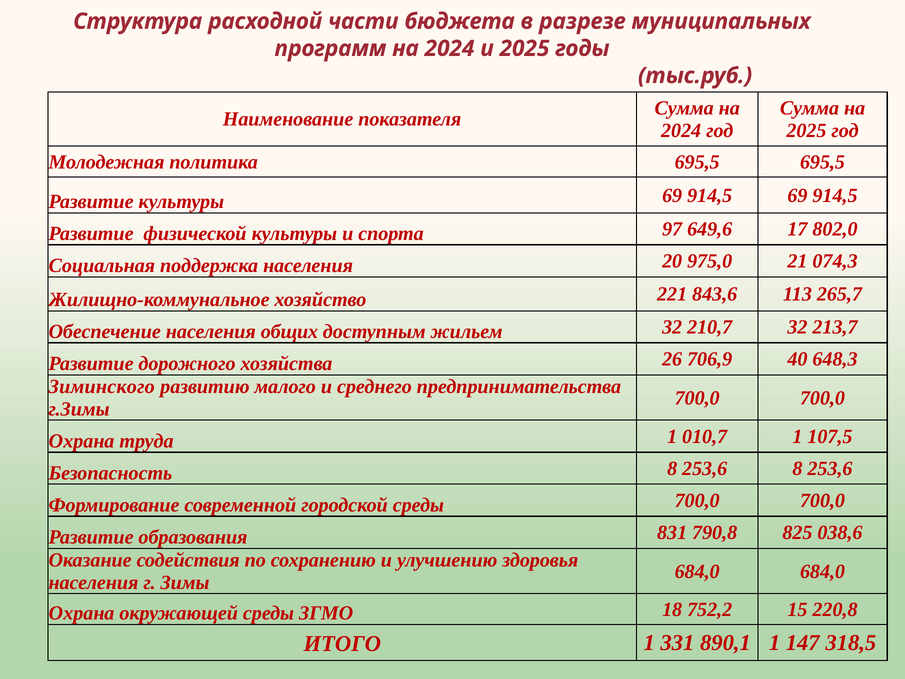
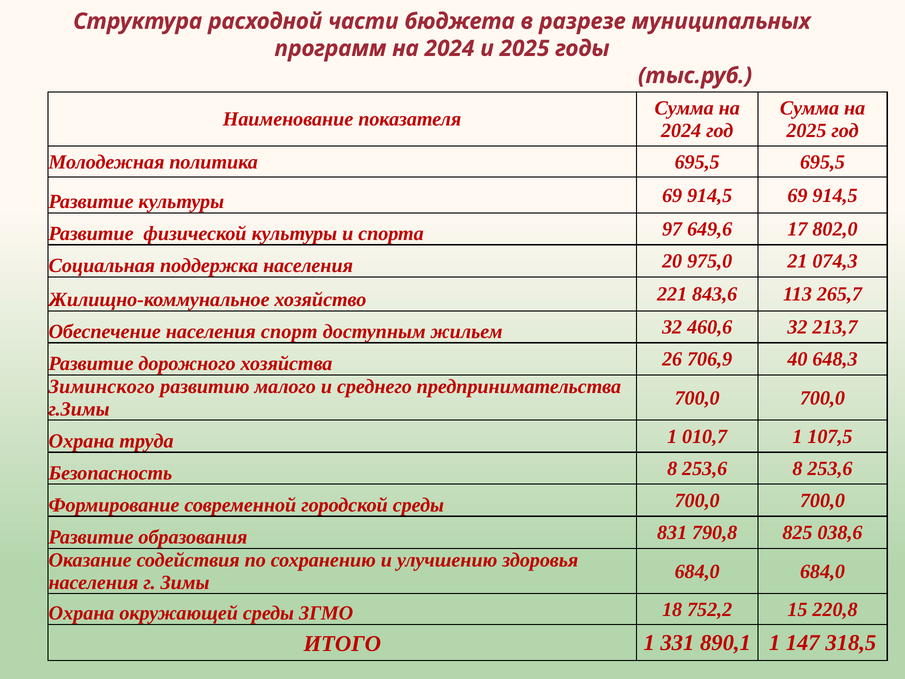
общих: общих -> спорт
210,7: 210,7 -> 460,6
